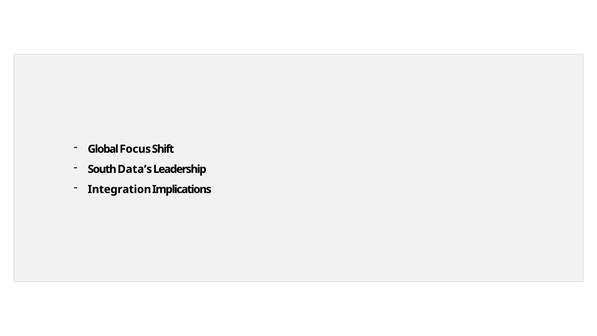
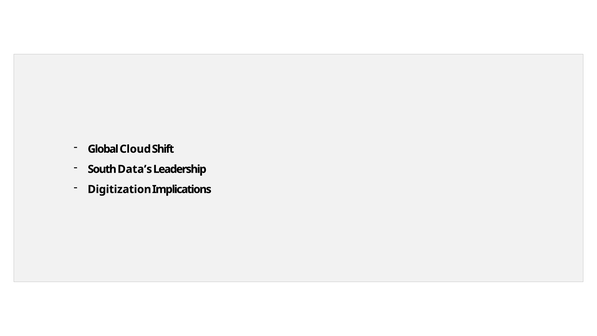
Focus: Focus -> Cloud
Integration: Integration -> Digitization
